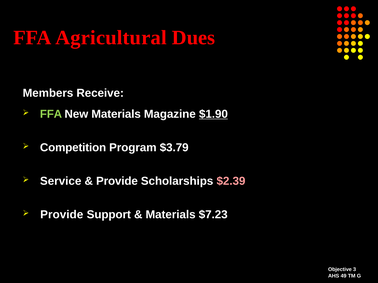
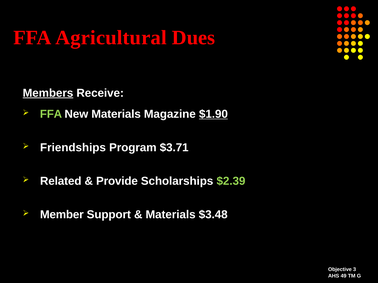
Members underline: none -> present
Competition: Competition -> Friendships
$3.79: $3.79 -> $3.71
Service: Service -> Related
$2.39 colour: pink -> light green
Provide at (62, 215): Provide -> Member
$7.23: $7.23 -> $3.48
